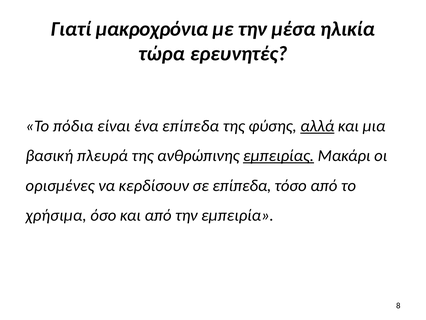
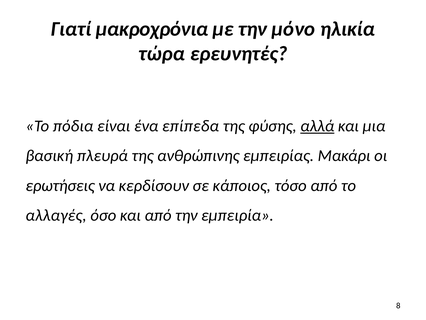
μέσα: μέσα -> μόνο
εμπειρίας underline: present -> none
ορισμένες: ορισμένες -> ερωτήσεις
σε επίπεδα: επίπεδα -> κάποιος
χρήσιμα: χρήσιμα -> αλλαγές
